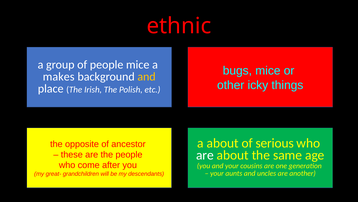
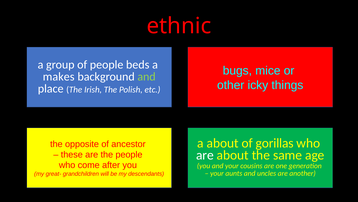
people mice: mice -> beds
and at (146, 76) colour: yellow -> light green
of serious: serious -> gorillas
